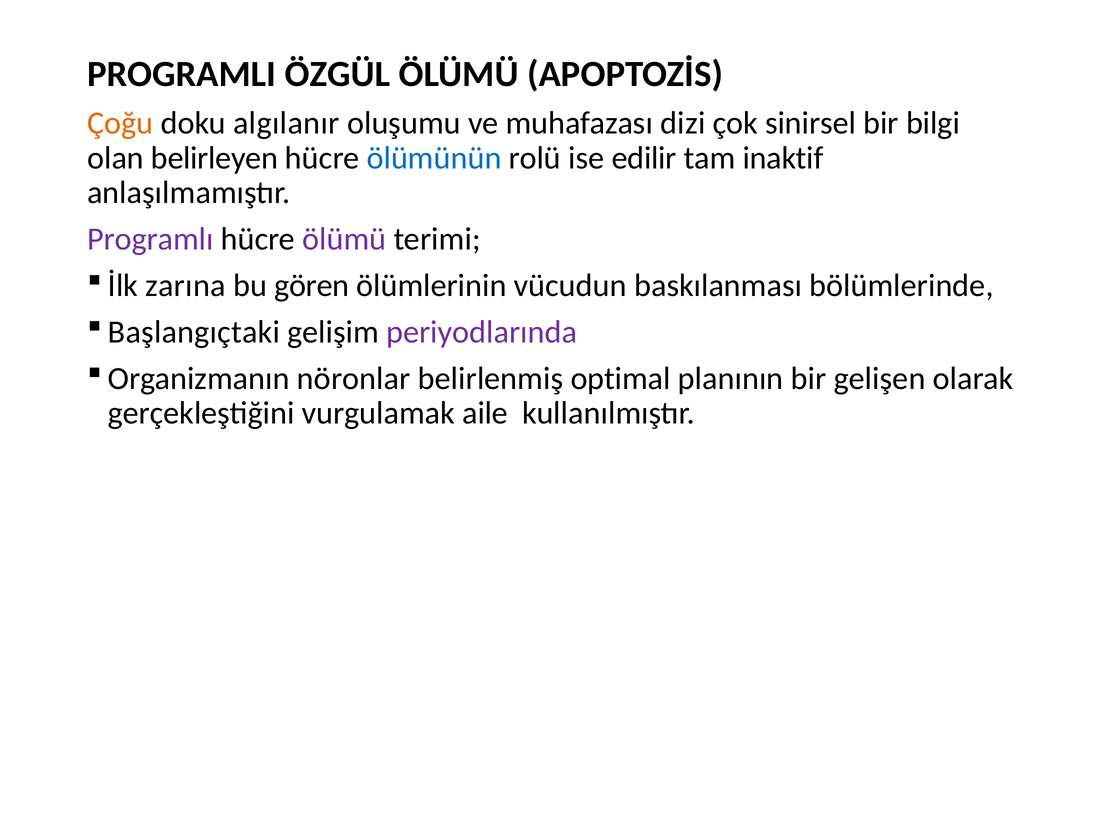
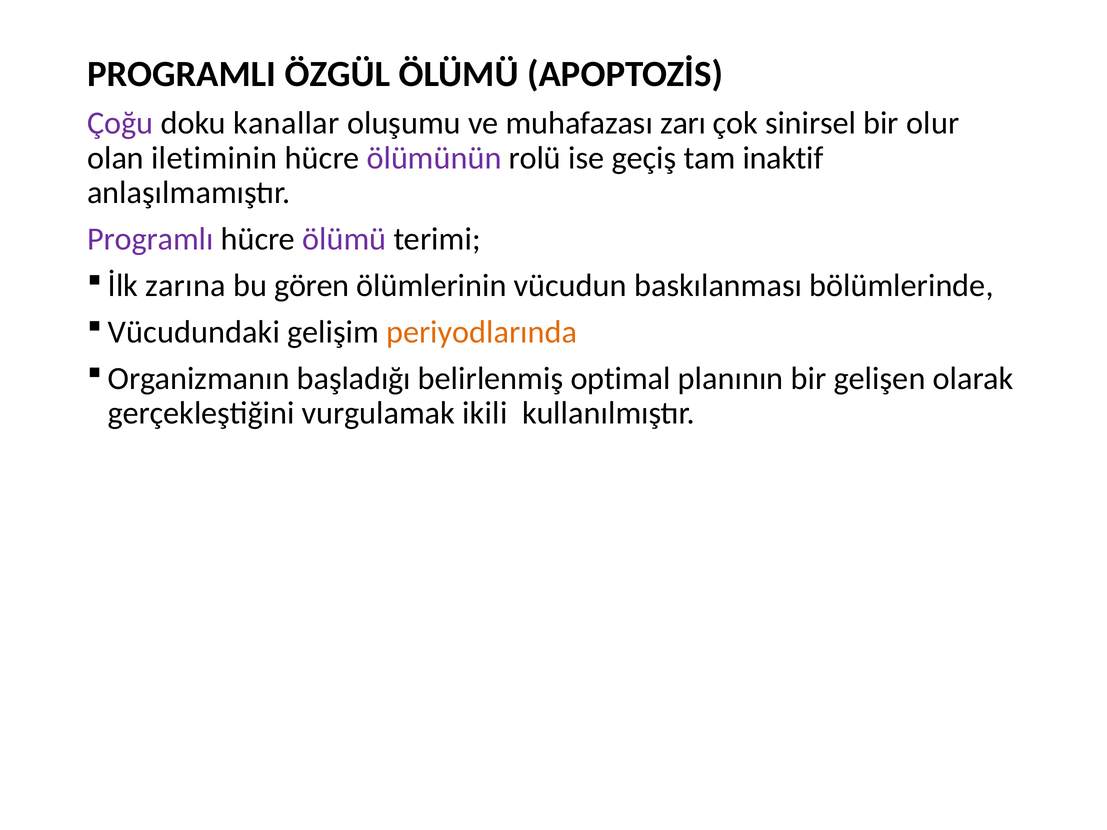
Çoğu colour: orange -> purple
algılanır: algılanır -> kanallar
dizi: dizi -> zarı
bilgi: bilgi -> olur
belirleyen: belirleyen -> iletiminin
ölümünün colour: blue -> purple
edilir: edilir -> geçiş
Başlangıçtaki: Başlangıçtaki -> Vücudundaki
periyodlarında colour: purple -> orange
nöronlar: nöronlar -> başladığı
aile: aile -> ikili
